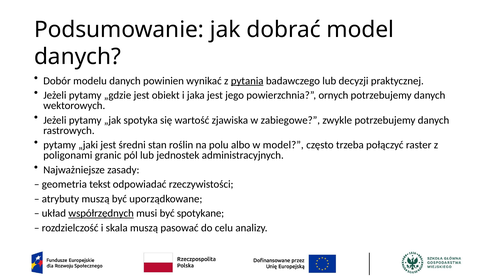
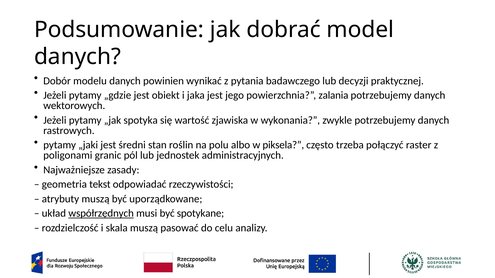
pytania underline: present -> none
ornych: ornych -> zalania
zabiegowe: zabiegowe -> wykonania
w model: model -> piksela
